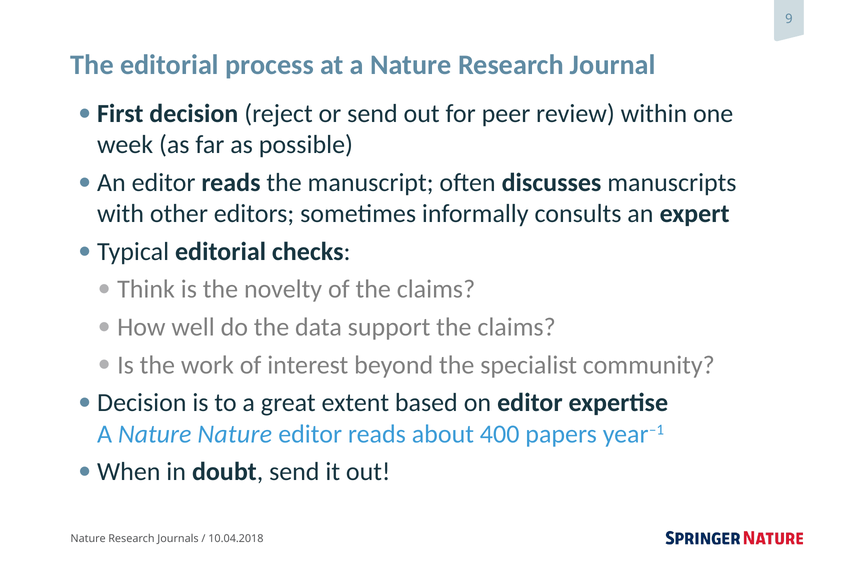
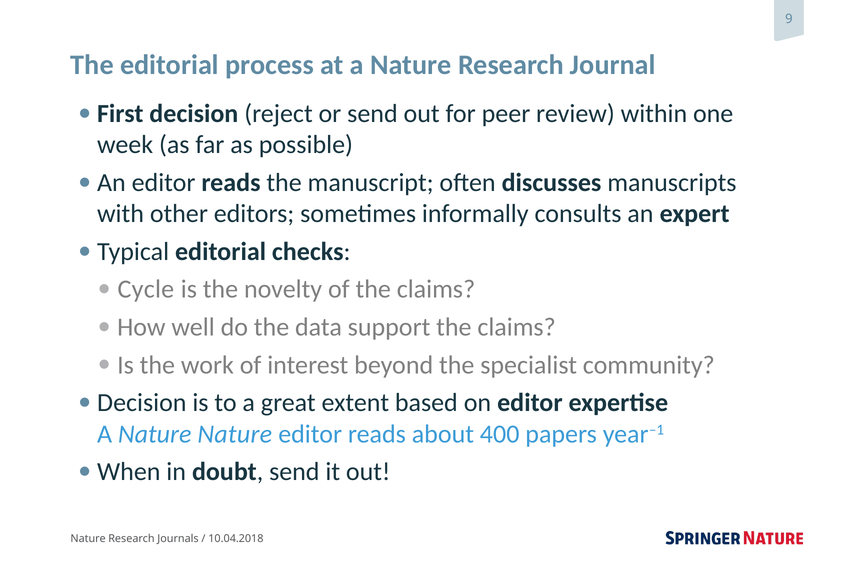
Think: Think -> Cycle
